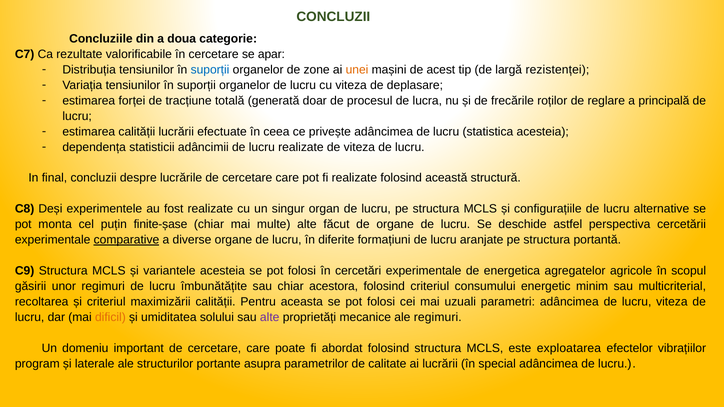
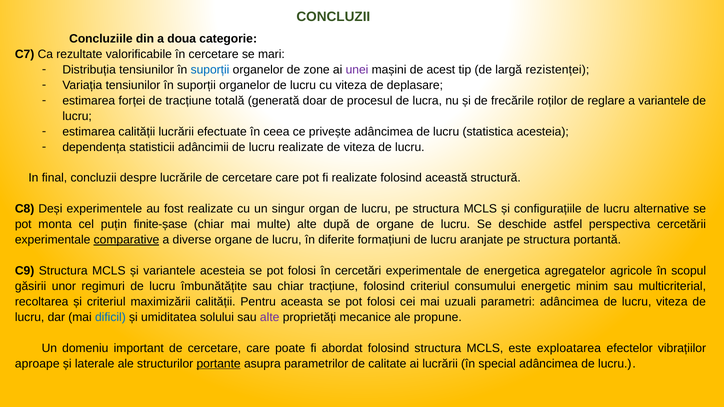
apar: apar -> mari
unei colour: orange -> purple
a principală: principală -> variantele
făcut: făcut -> după
chiar acestora: acestora -> tracțiune
dificil colour: orange -> blue
ale regimuri: regimuri -> propune
program: program -> aproape
portante underline: none -> present
